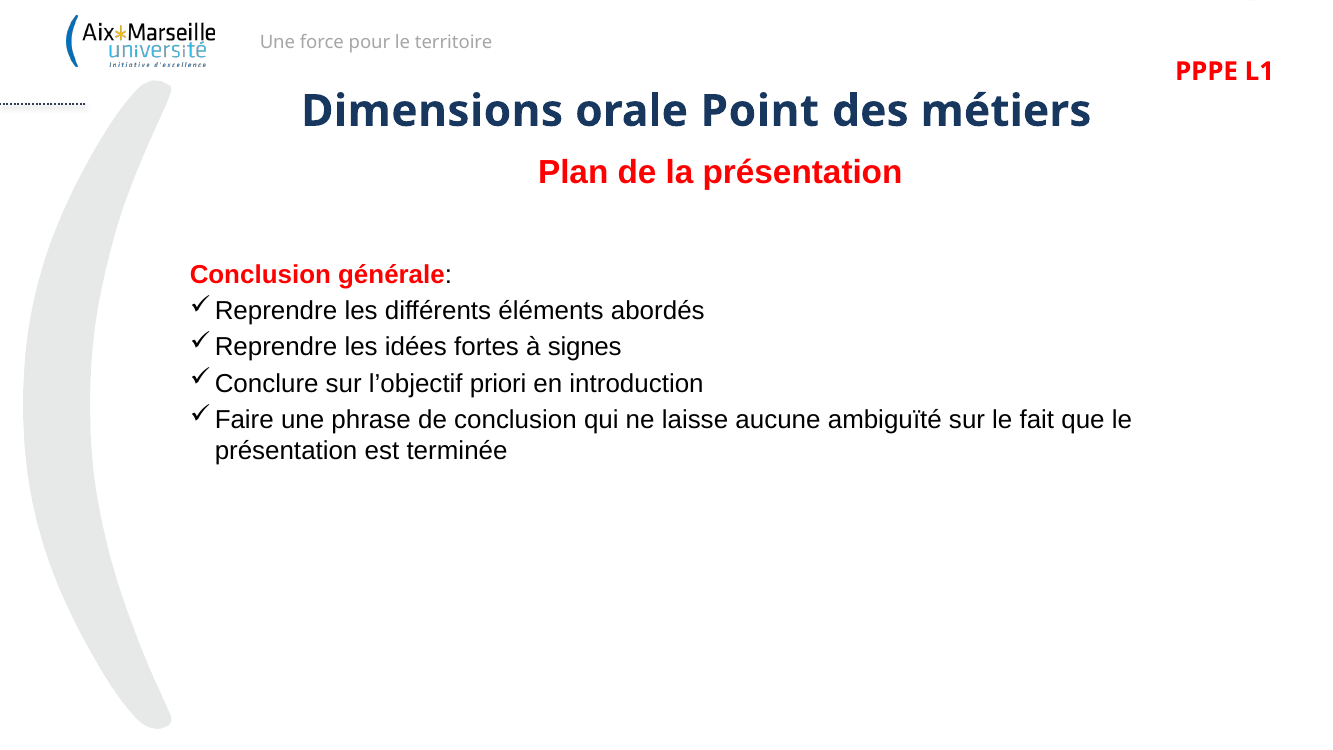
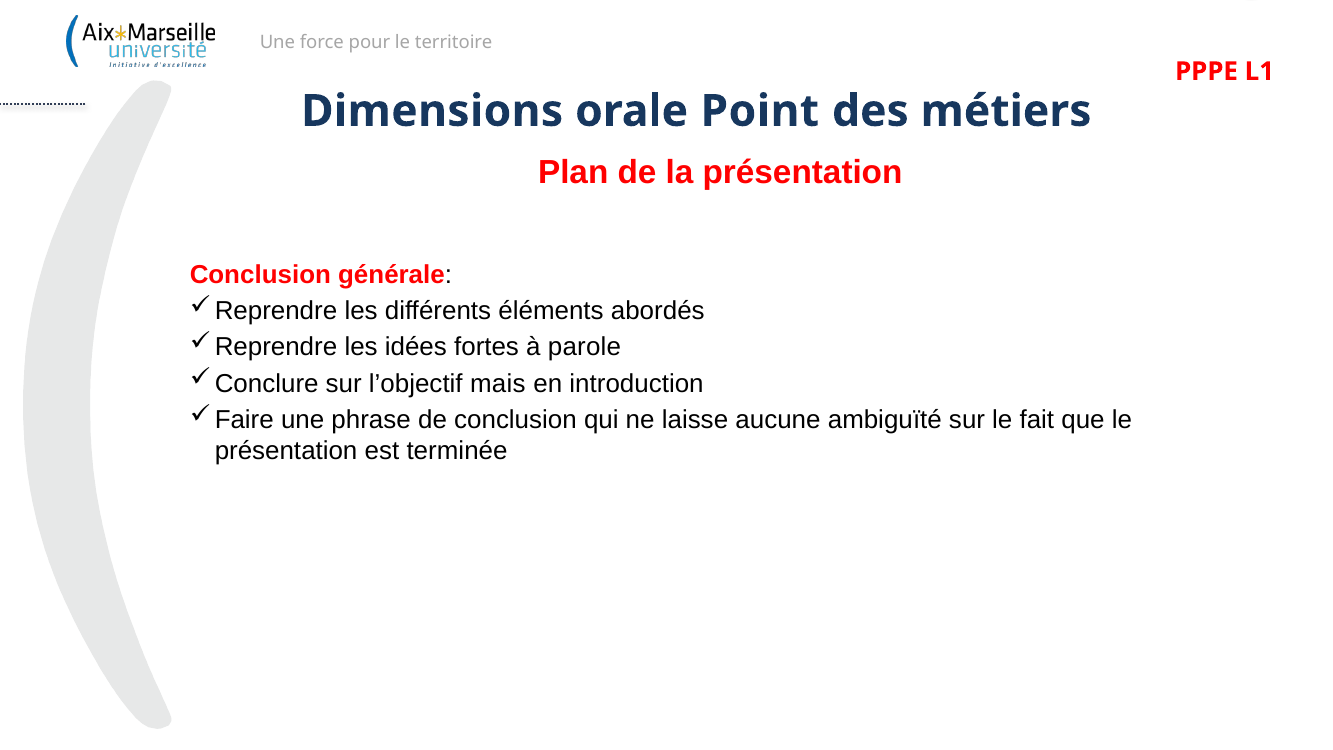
signes: signes -> parole
priori: priori -> mais
